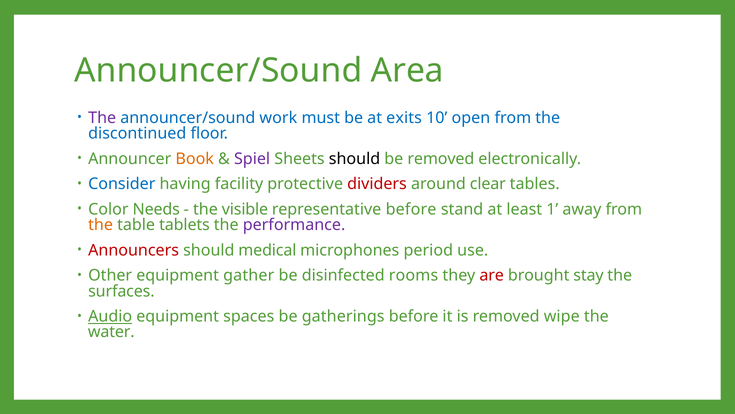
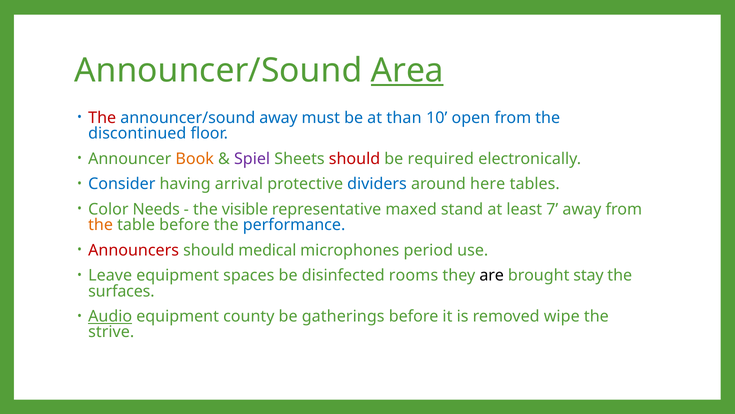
Area underline: none -> present
The at (102, 118) colour: purple -> red
announcer/sound work: work -> away
exits: exits -> than
should at (355, 159) colour: black -> red
be removed: removed -> required
facility: facility -> arrival
dividers colour: red -> blue
clear: clear -> here
representative before: before -> maxed
1: 1 -> 7
table tablets: tablets -> before
performance colour: purple -> blue
Other: Other -> Leave
gather: gather -> spaces
are colour: red -> black
spaces: spaces -> county
water: water -> strive
